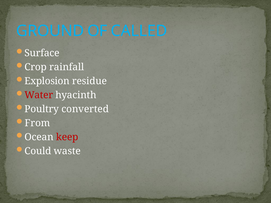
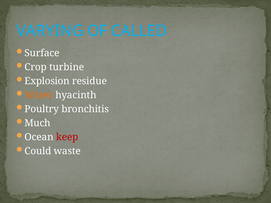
GROUND: GROUND -> VARYING
rainfall: rainfall -> turbine
Water colour: red -> orange
converted: converted -> bronchitis
From: From -> Much
